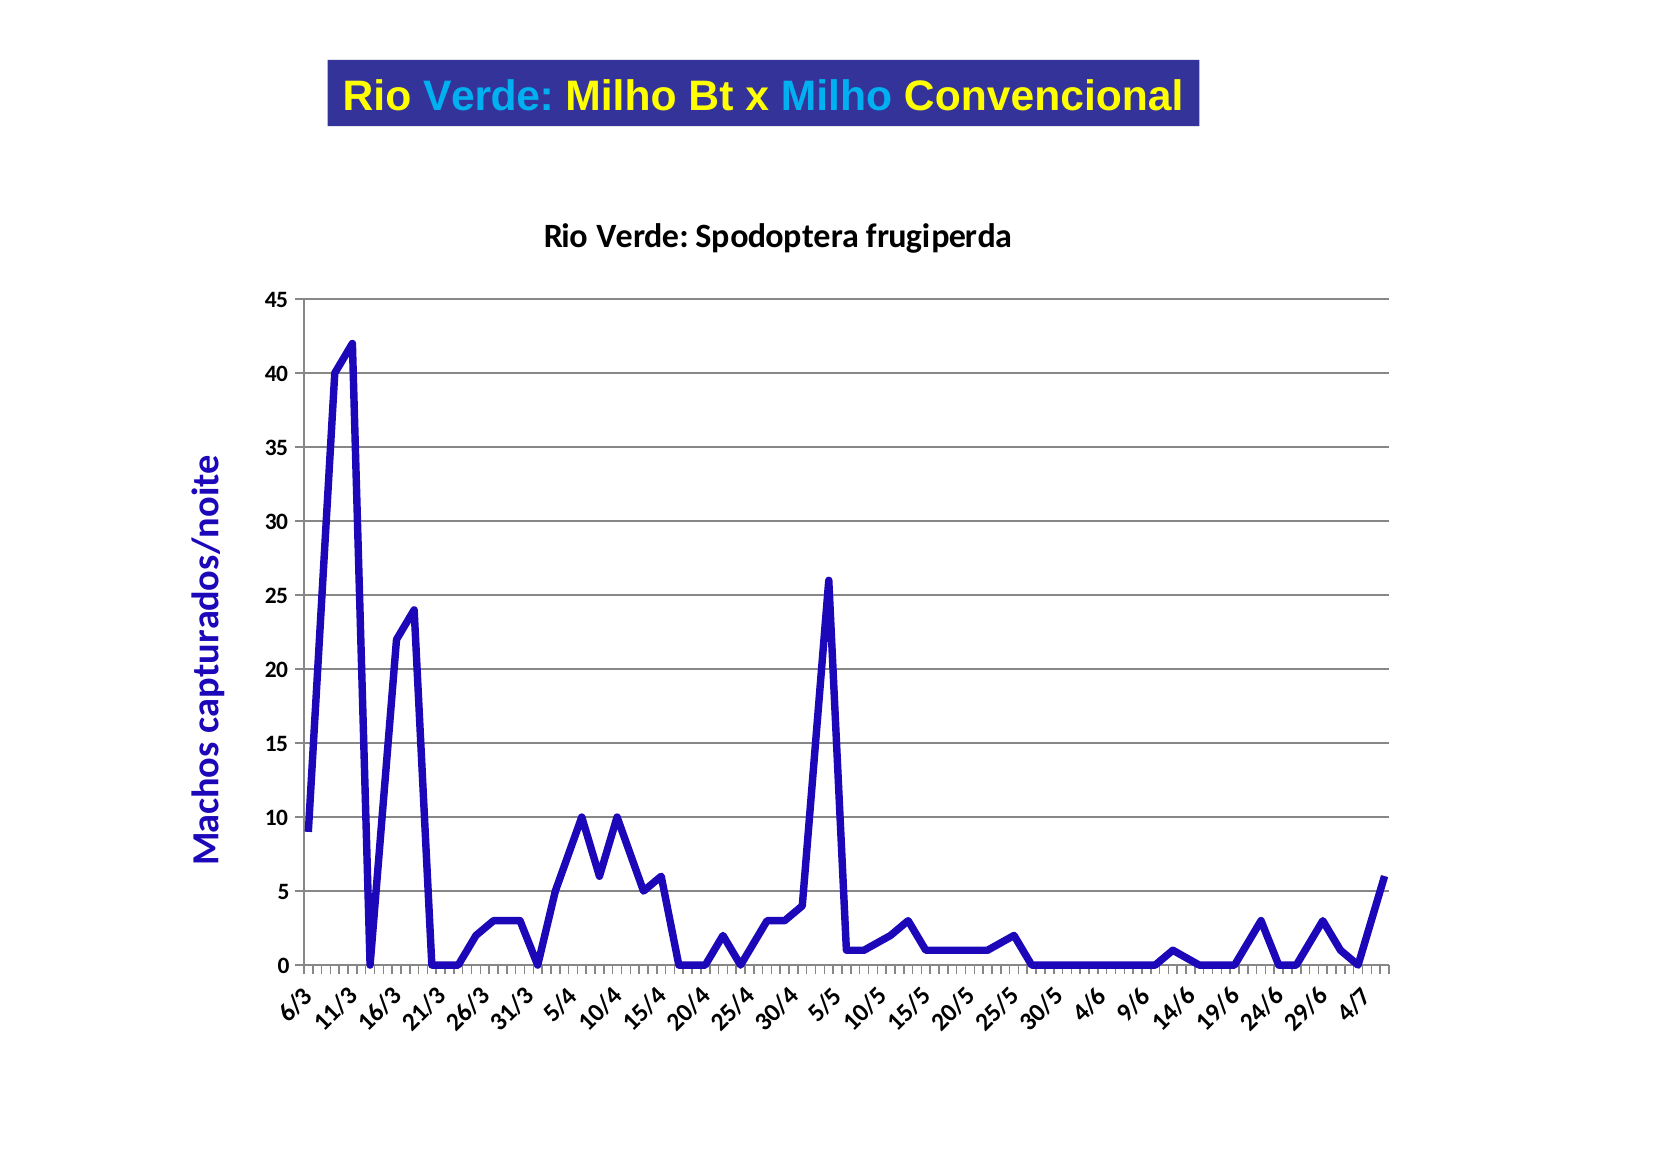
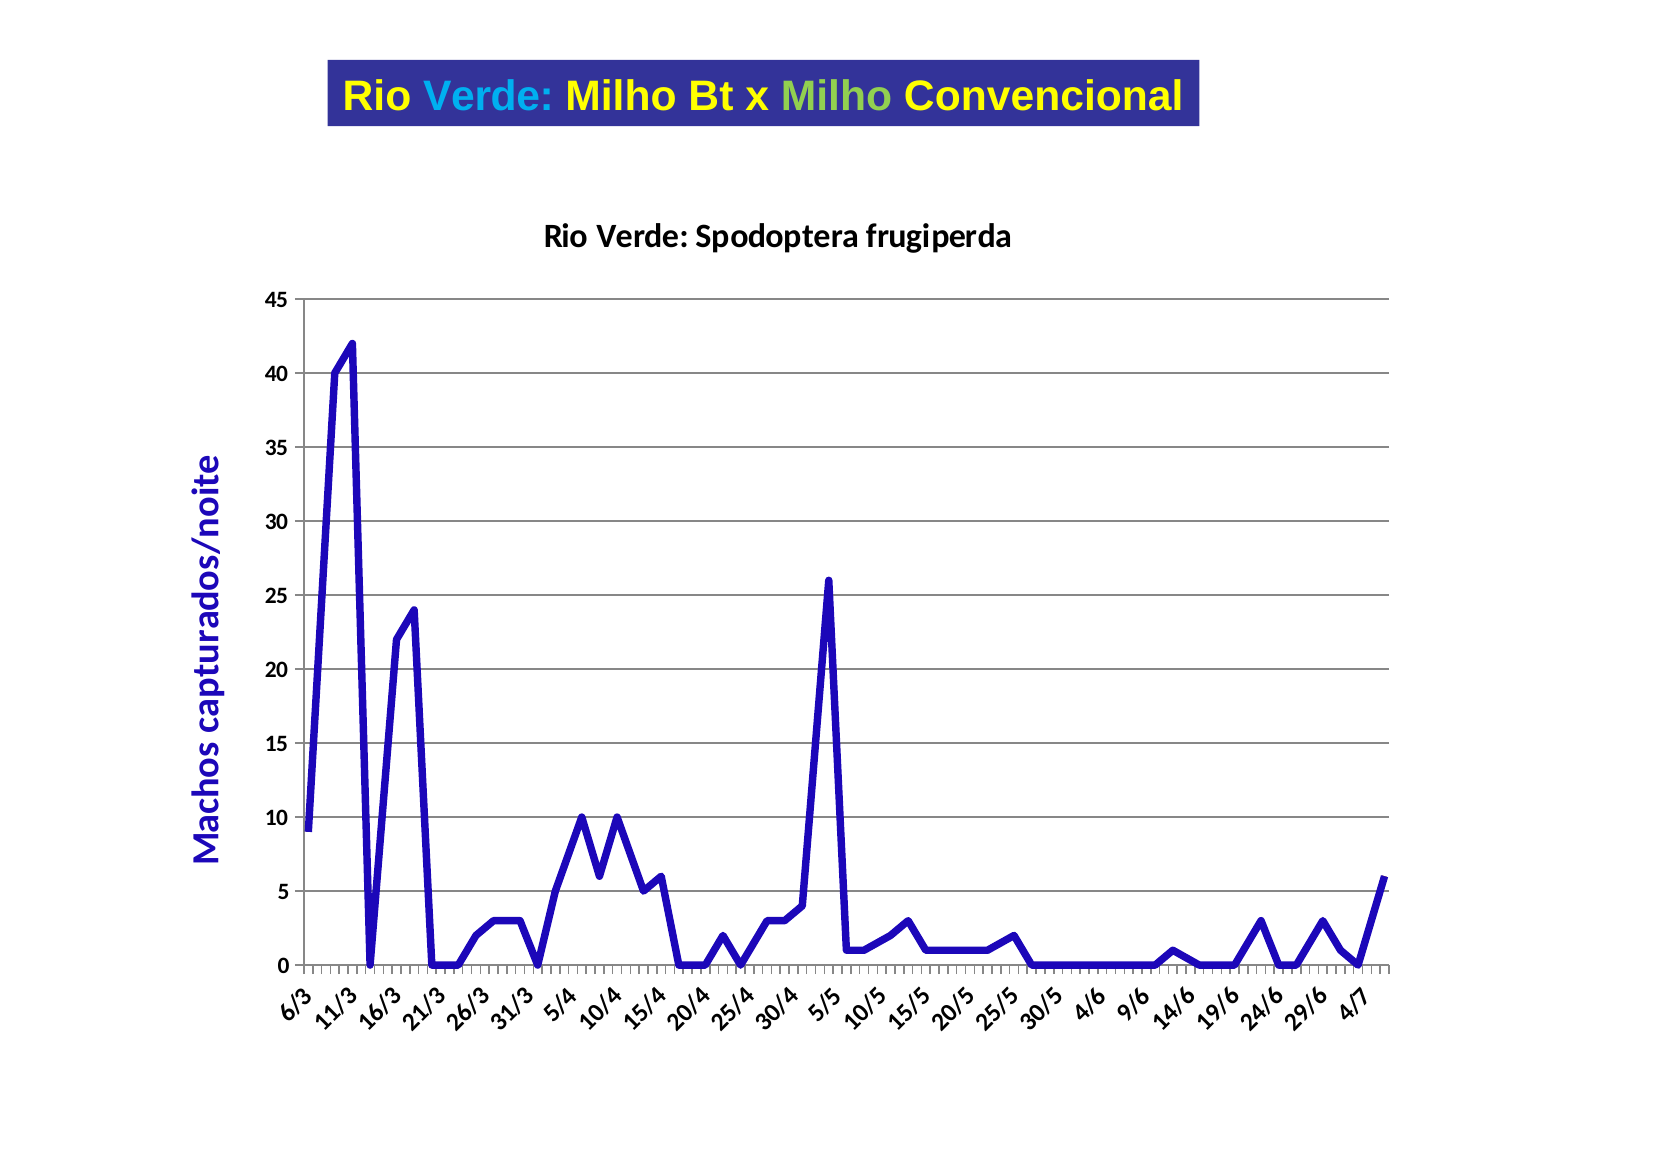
Milho at (836, 96) colour: light blue -> light green
